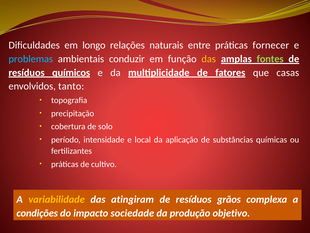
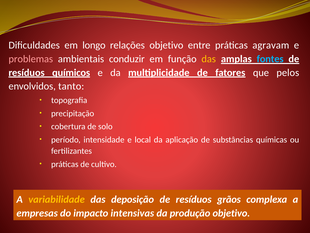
relações naturais: naturais -> objetivo
fornecer: fornecer -> agravam
problemas colour: light blue -> pink
fontes colour: light green -> light blue
casas: casas -> pelos
atingiram: atingiram -> deposição
condições: condições -> empresas
sociedade: sociedade -> intensivas
